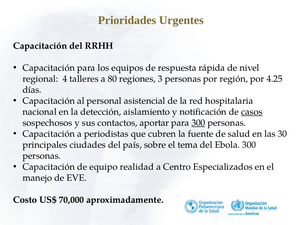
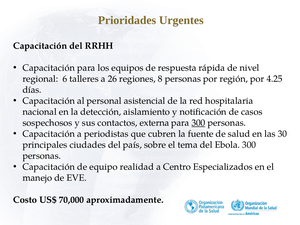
4: 4 -> 6
80: 80 -> 26
3: 3 -> 8
casos underline: present -> none
aportar: aportar -> externa
